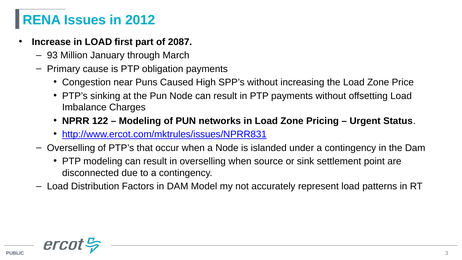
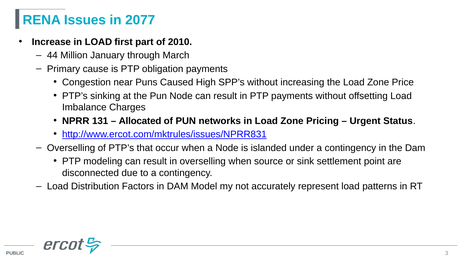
2012: 2012 -> 2077
2087: 2087 -> 2010
93: 93 -> 44
122: 122 -> 131
Modeling at (140, 121): Modeling -> Allocated
